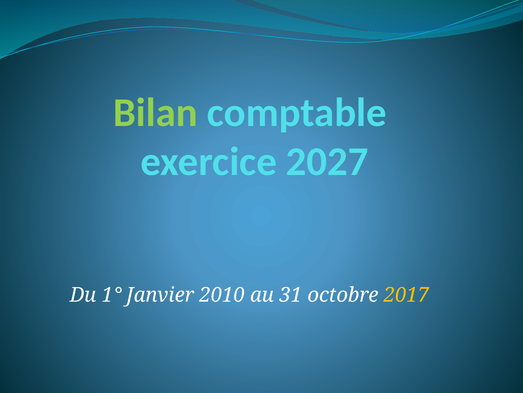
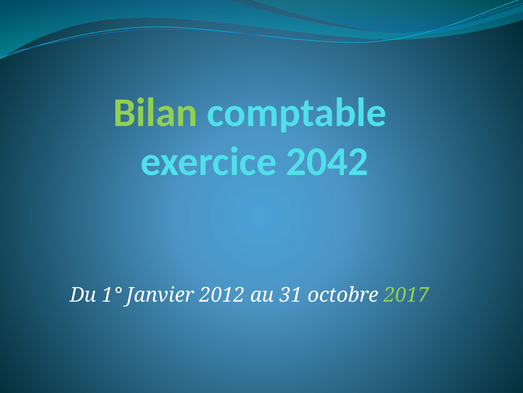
2027: 2027 -> 2042
2010: 2010 -> 2012
2017 colour: yellow -> light green
